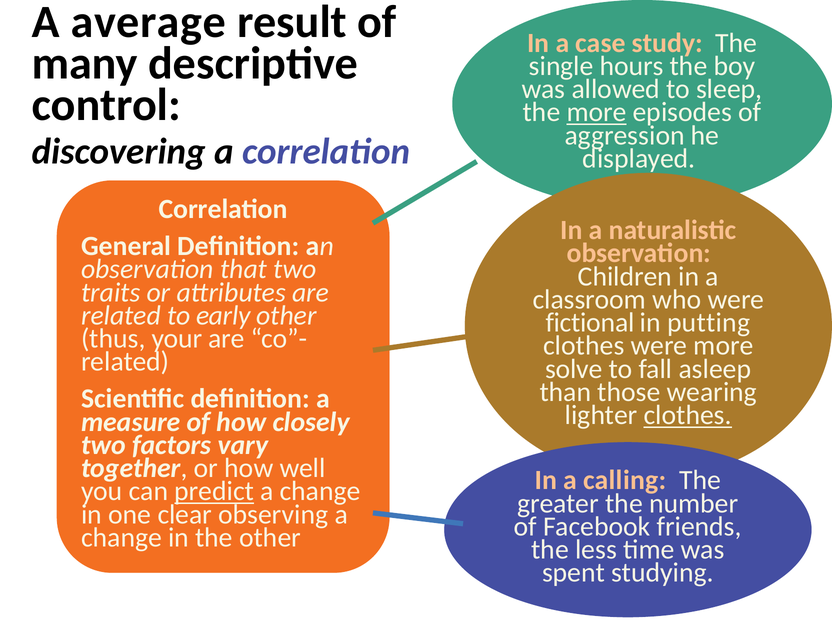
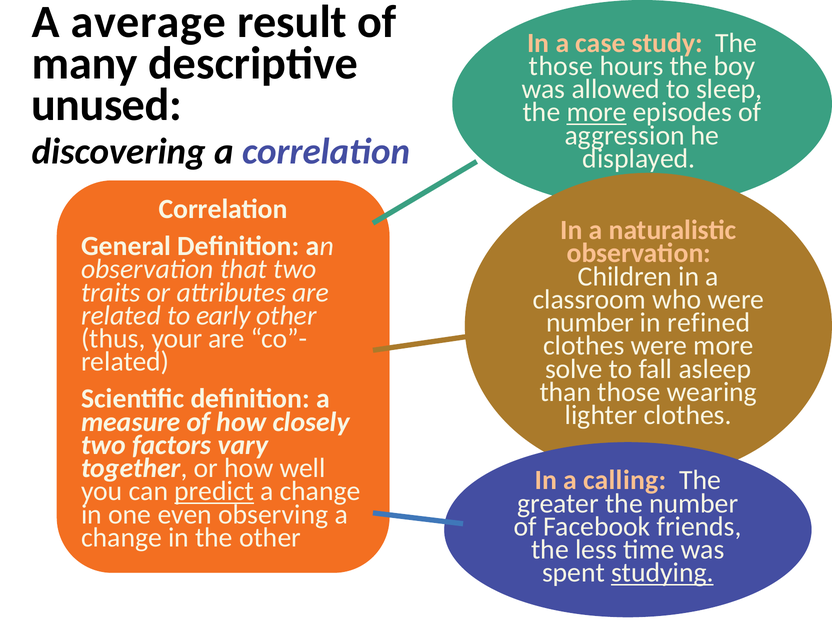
single at (561, 66): single -> those
control: control -> unused
fictional at (590, 323): fictional -> number
putting: putting -> refined
clothes at (688, 415) underline: present -> none
clear: clear -> even
studying underline: none -> present
